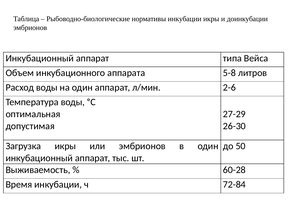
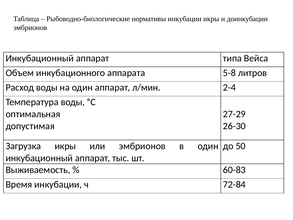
2-6: 2-6 -> 2-4
60-28: 60-28 -> 60-83
